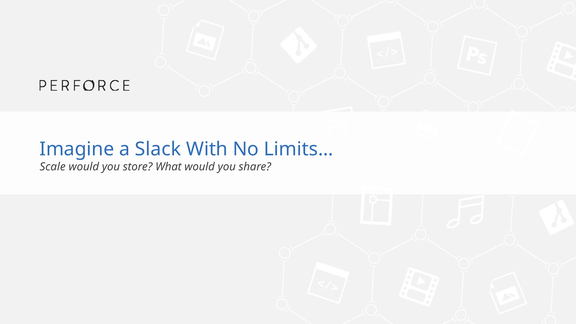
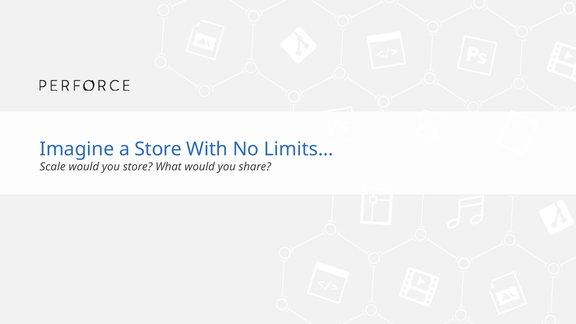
a Slack: Slack -> Store
